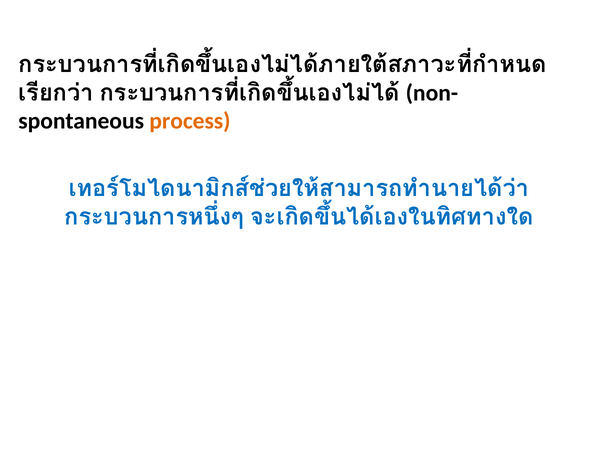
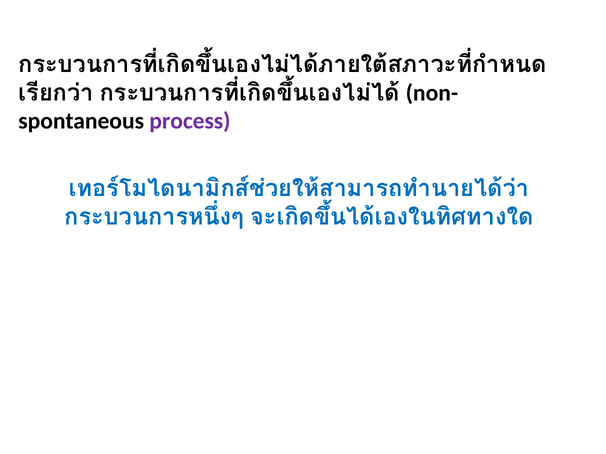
process colour: orange -> purple
